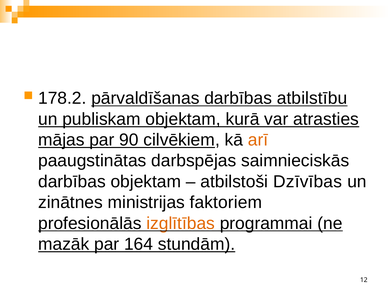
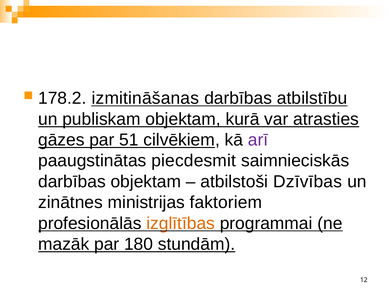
pārvaldīšanas: pārvaldīšanas -> izmitināšanas
mājas: mājas -> gāzes
90: 90 -> 51
arī colour: orange -> purple
darbspējas: darbspējas -> piecdesmit
164: 164 -> 180
